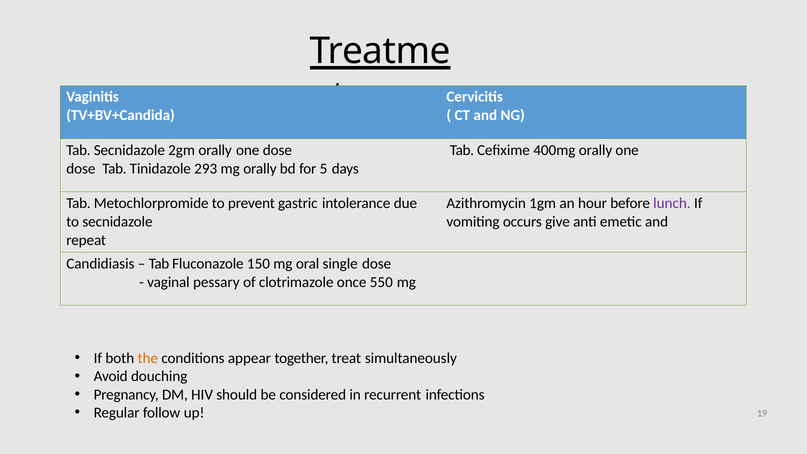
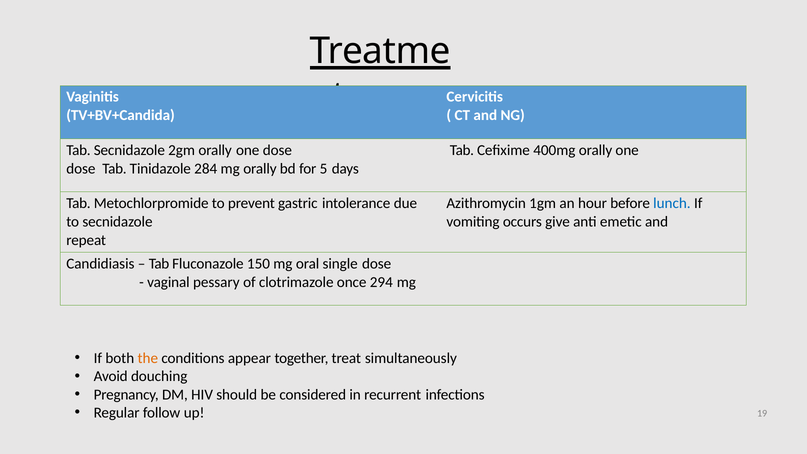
293: 293 -> 284
lunch colour: purple -> blue
550: 550 -> 294
